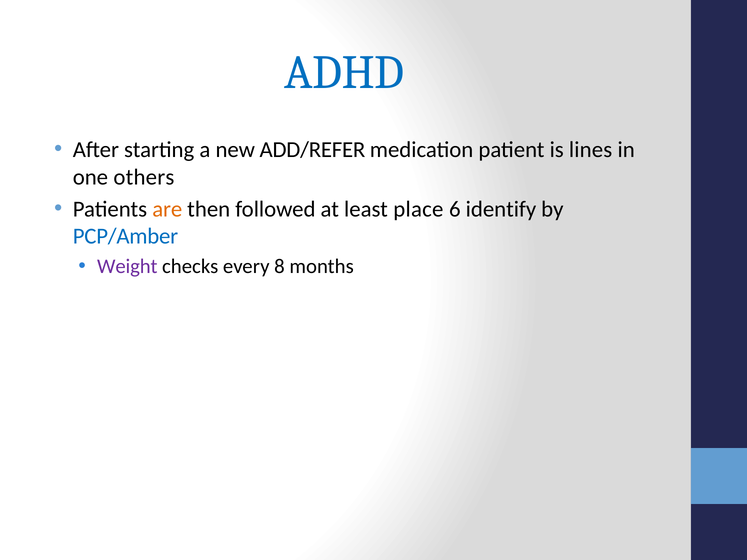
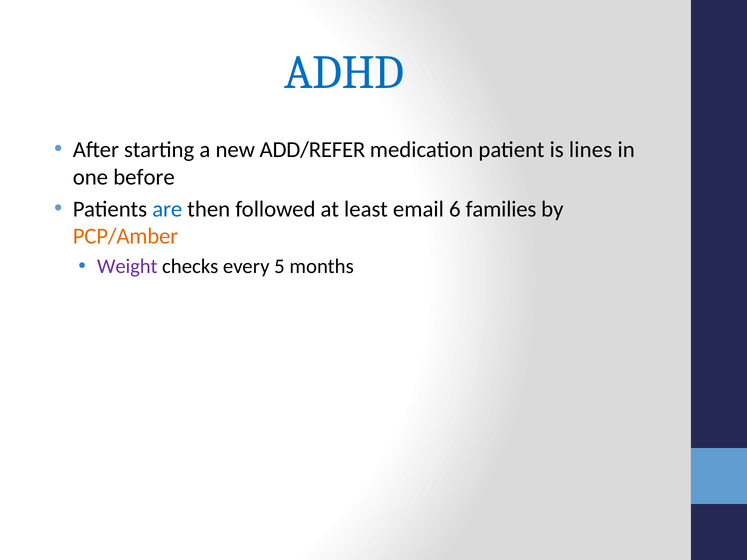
others: others -> before
are colour: orange -> blue
place: place -> email
identify: identify -> families
PCP/Amber colour: blue -> orange
8: 8 -> 5
